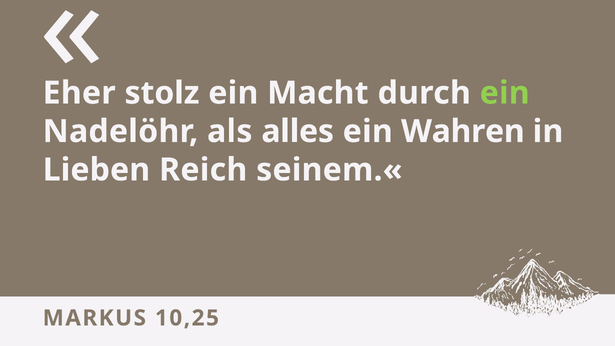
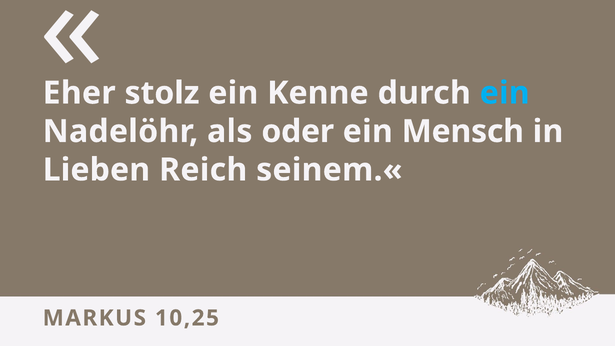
Macht: Macht -> Kenne
ein at (505, 93) colour: light green -> light blue
alles: alles -> oder
Wahren: Wahren -> Mensch
